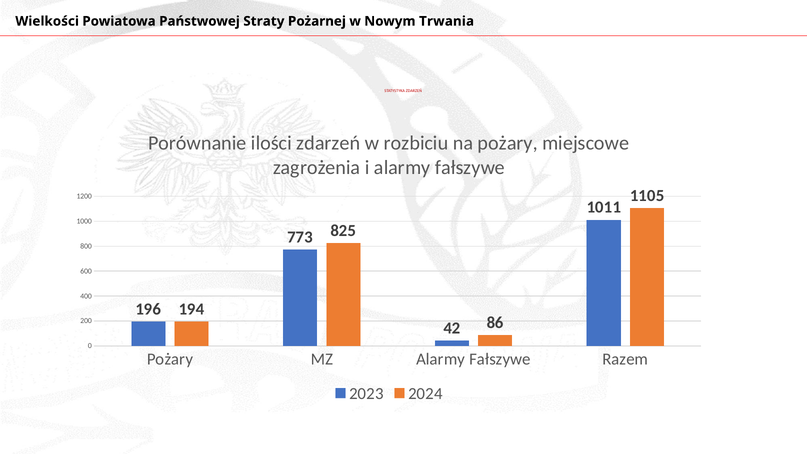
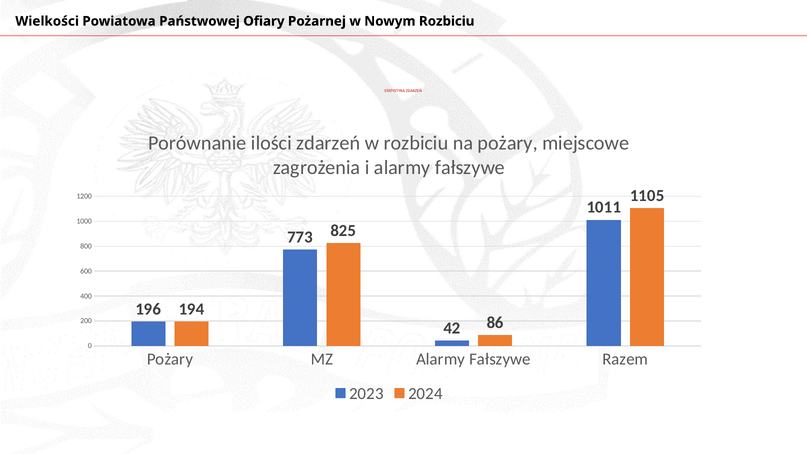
Straty: Straty -> Ofiary
Nowym Trwania: Trwania -> Rozbiciu
